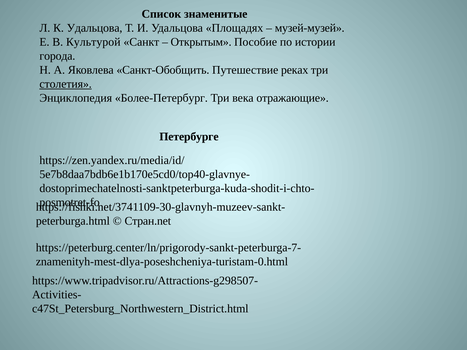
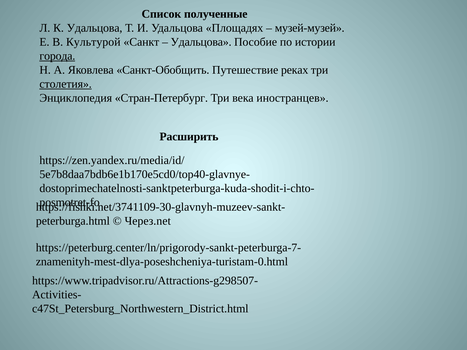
знаменитые: знаменитые -> полученные
Открытым at (201, 42): Открытым -> Удальцова
города underline: none -> present
Более-Петербург: Более-Петербург -> Стран-Петербург
отражающие: отражающие -> иностранцев
Петербурге: Петербурге -> Расширить
Стран.net: Стран.net -> Через.net
